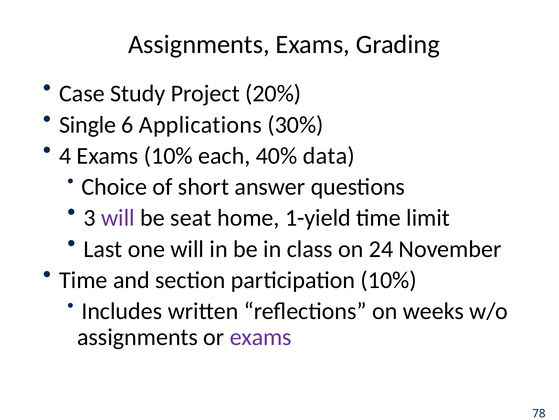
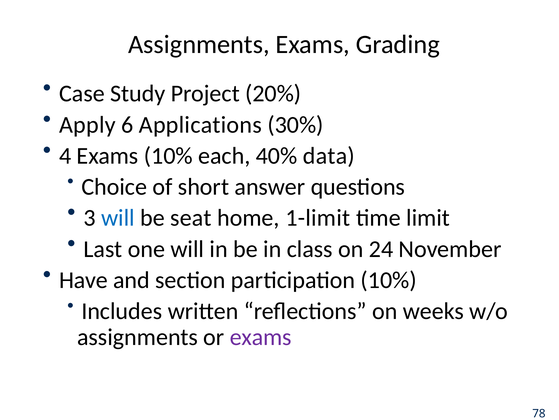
Single: Single -> Apply
will at (118, 218) colour: purple -> blue
1-yield: 1-yield -> 1-limit
Time at (83, 280): Time -> Have
